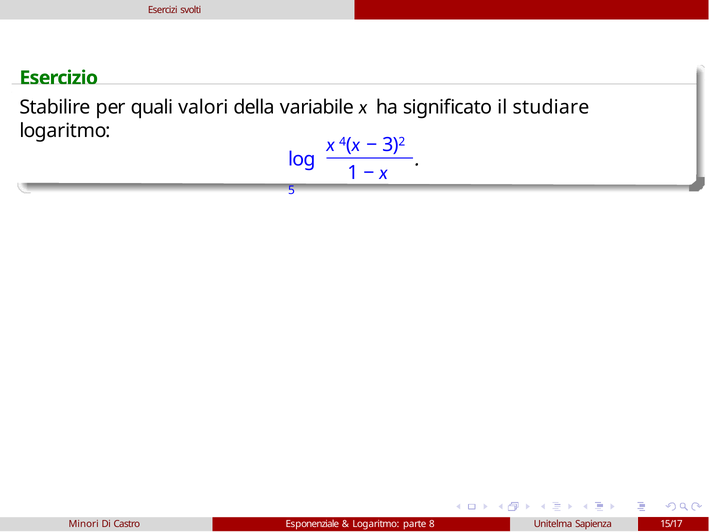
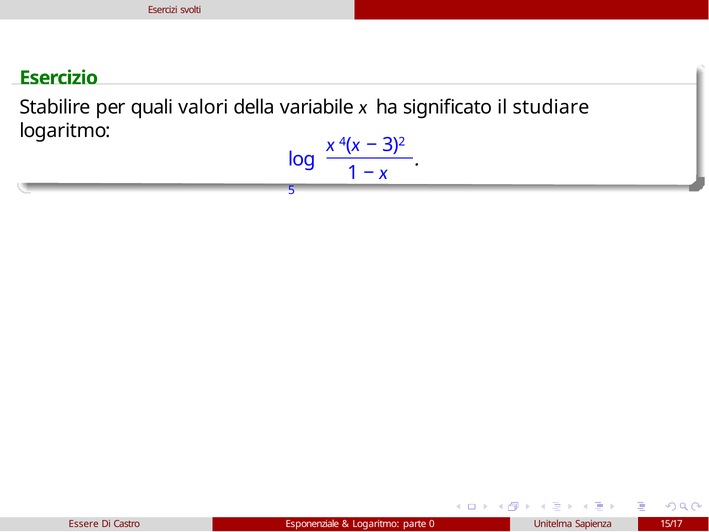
Minori: Minori -> Essere
8: 8 -> 0
